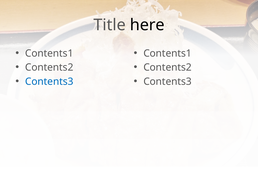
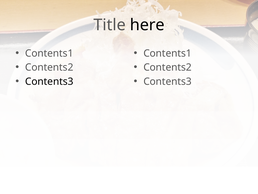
Contents3 at (49, 81) colour: blue -> black
